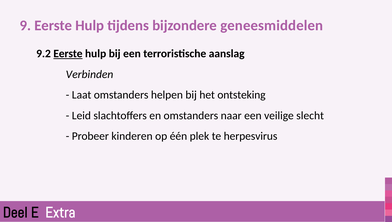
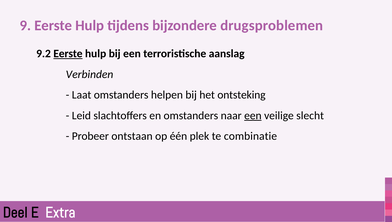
geneesmiddelen: geneesmiddelen -> drugsproblemen
een at (253, 115) underline: none -> present
kinderen: kinderen -> ontstaan
herpesvirus: herpesvirus -> combinatie
